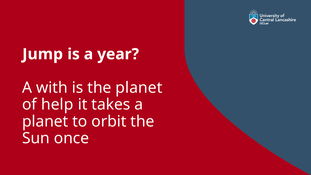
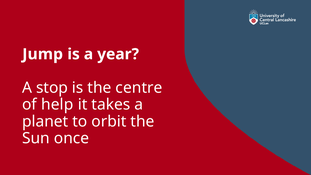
with: with -> stop
the planet: planet -> centre
